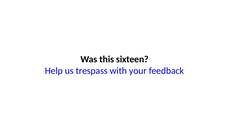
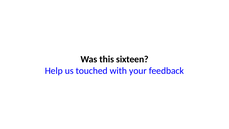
trespass: trespass -> touched
